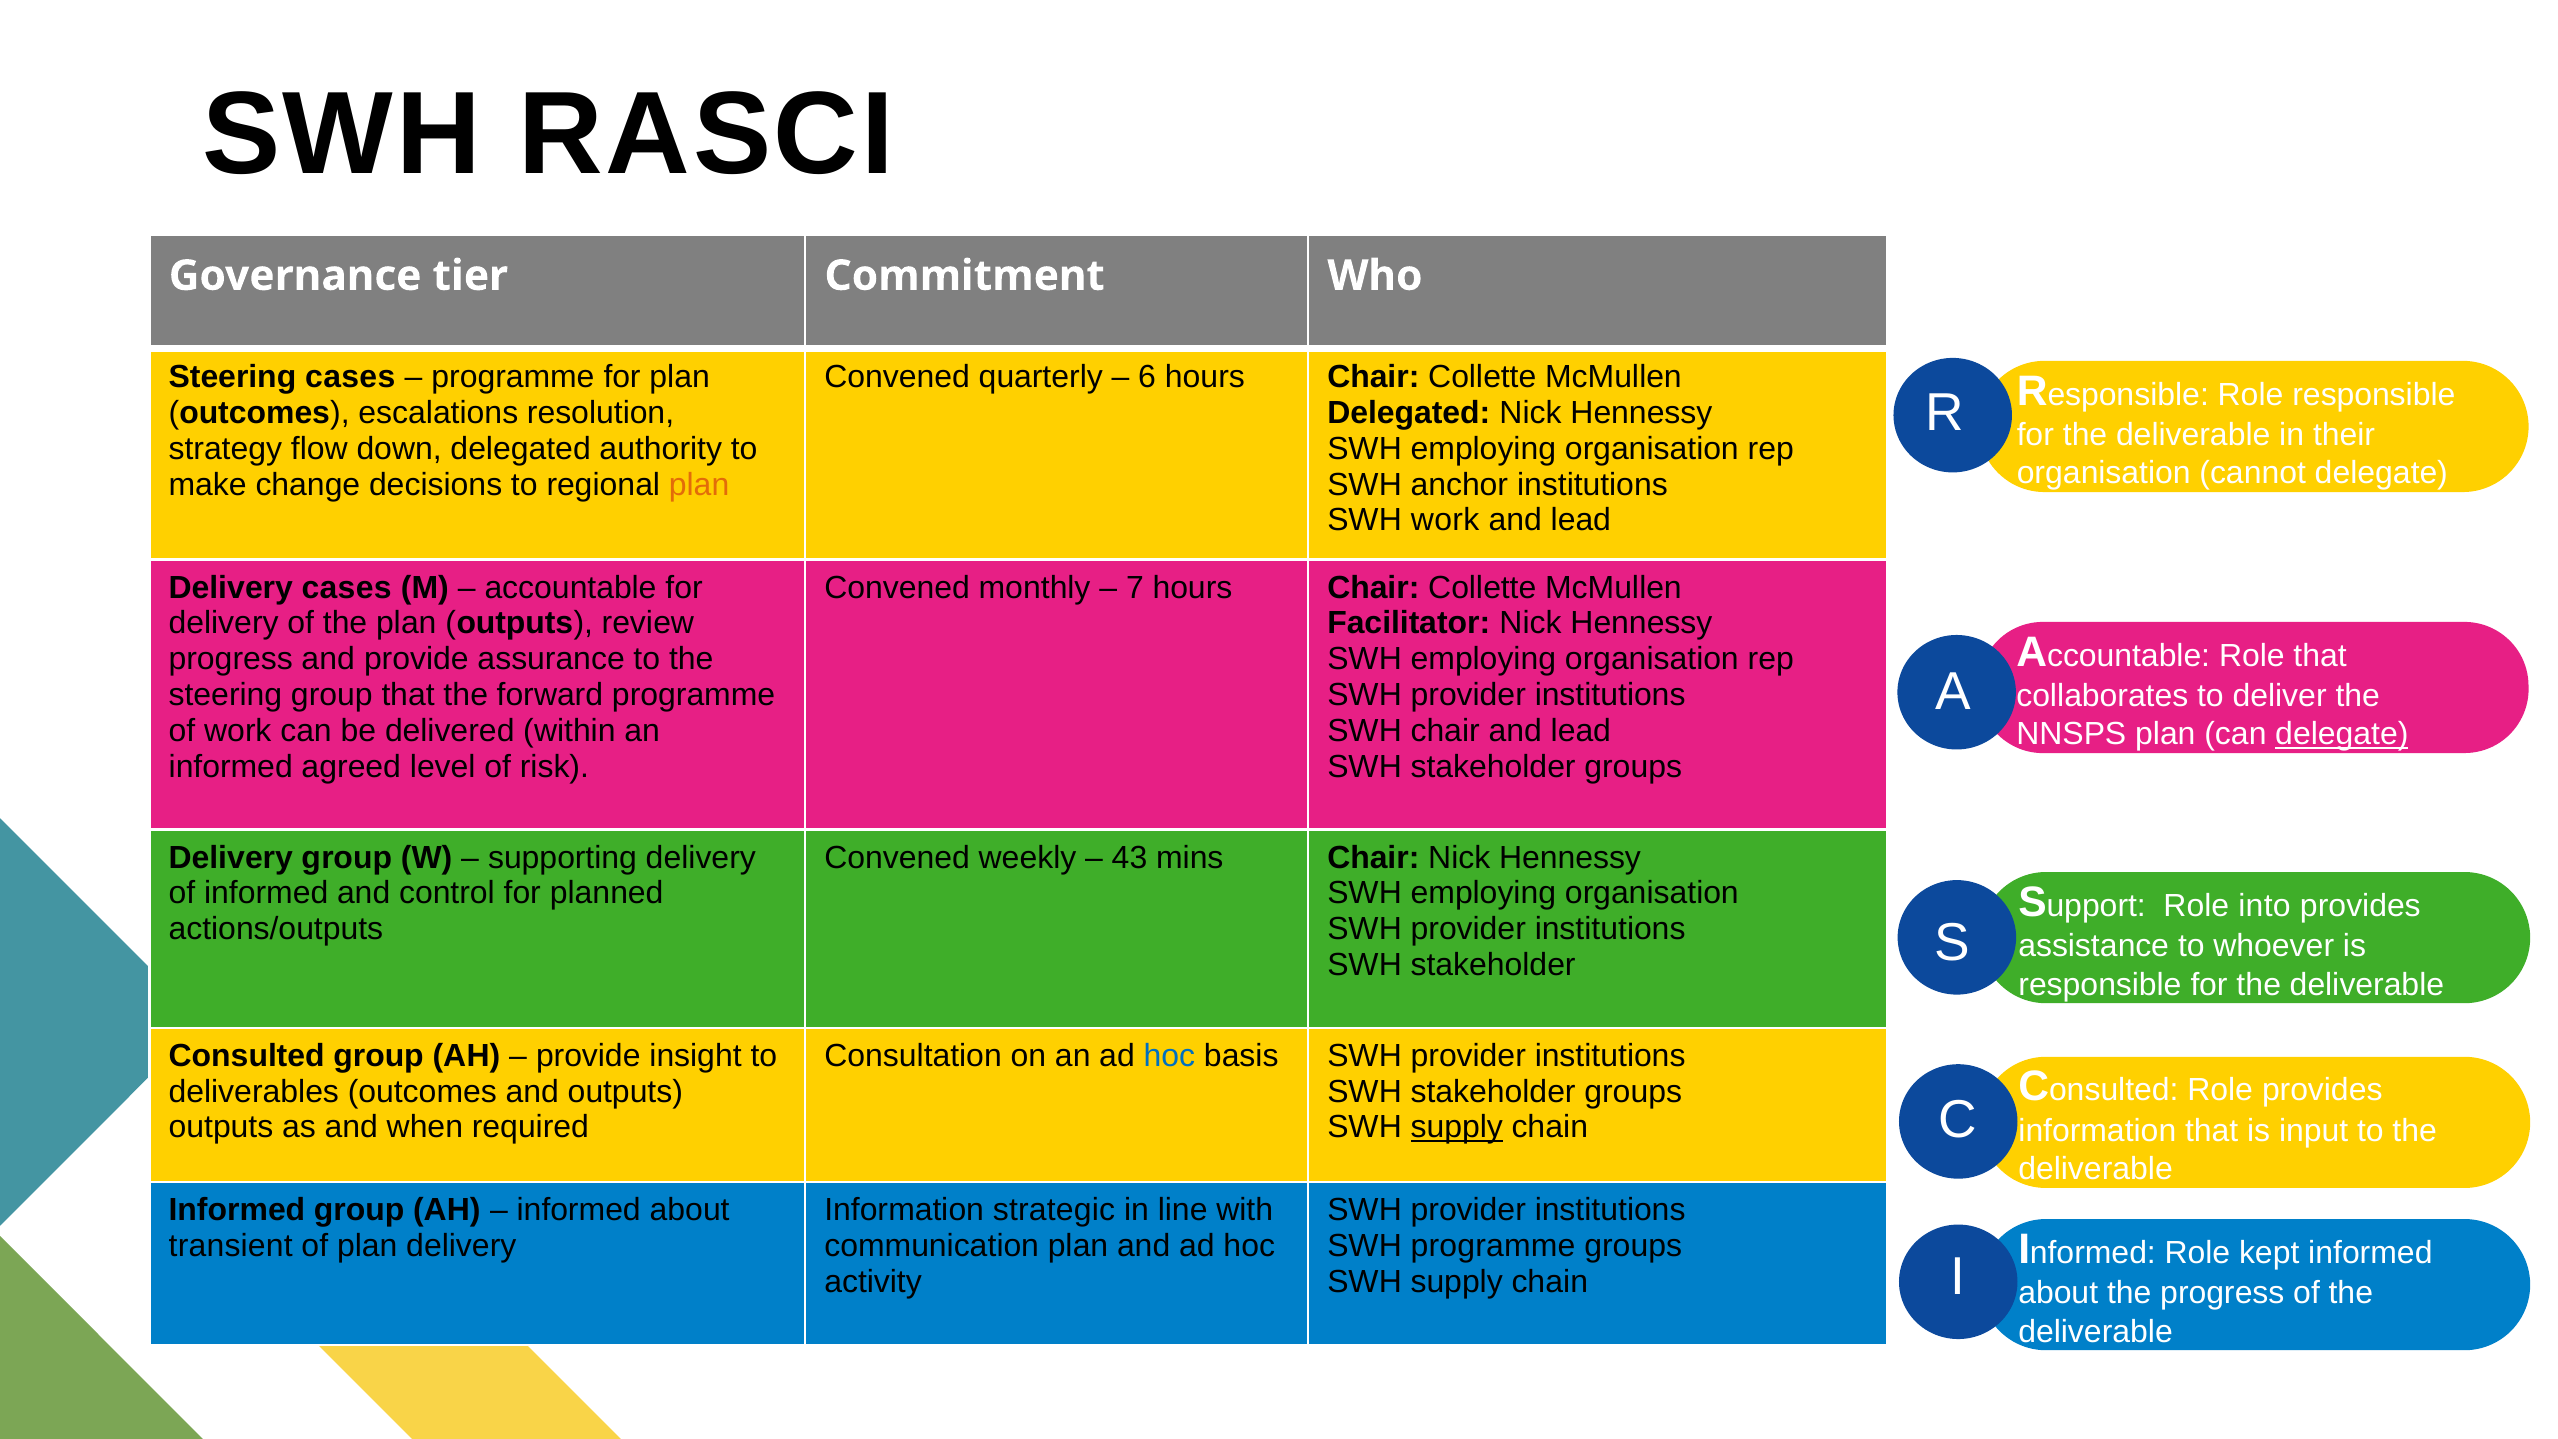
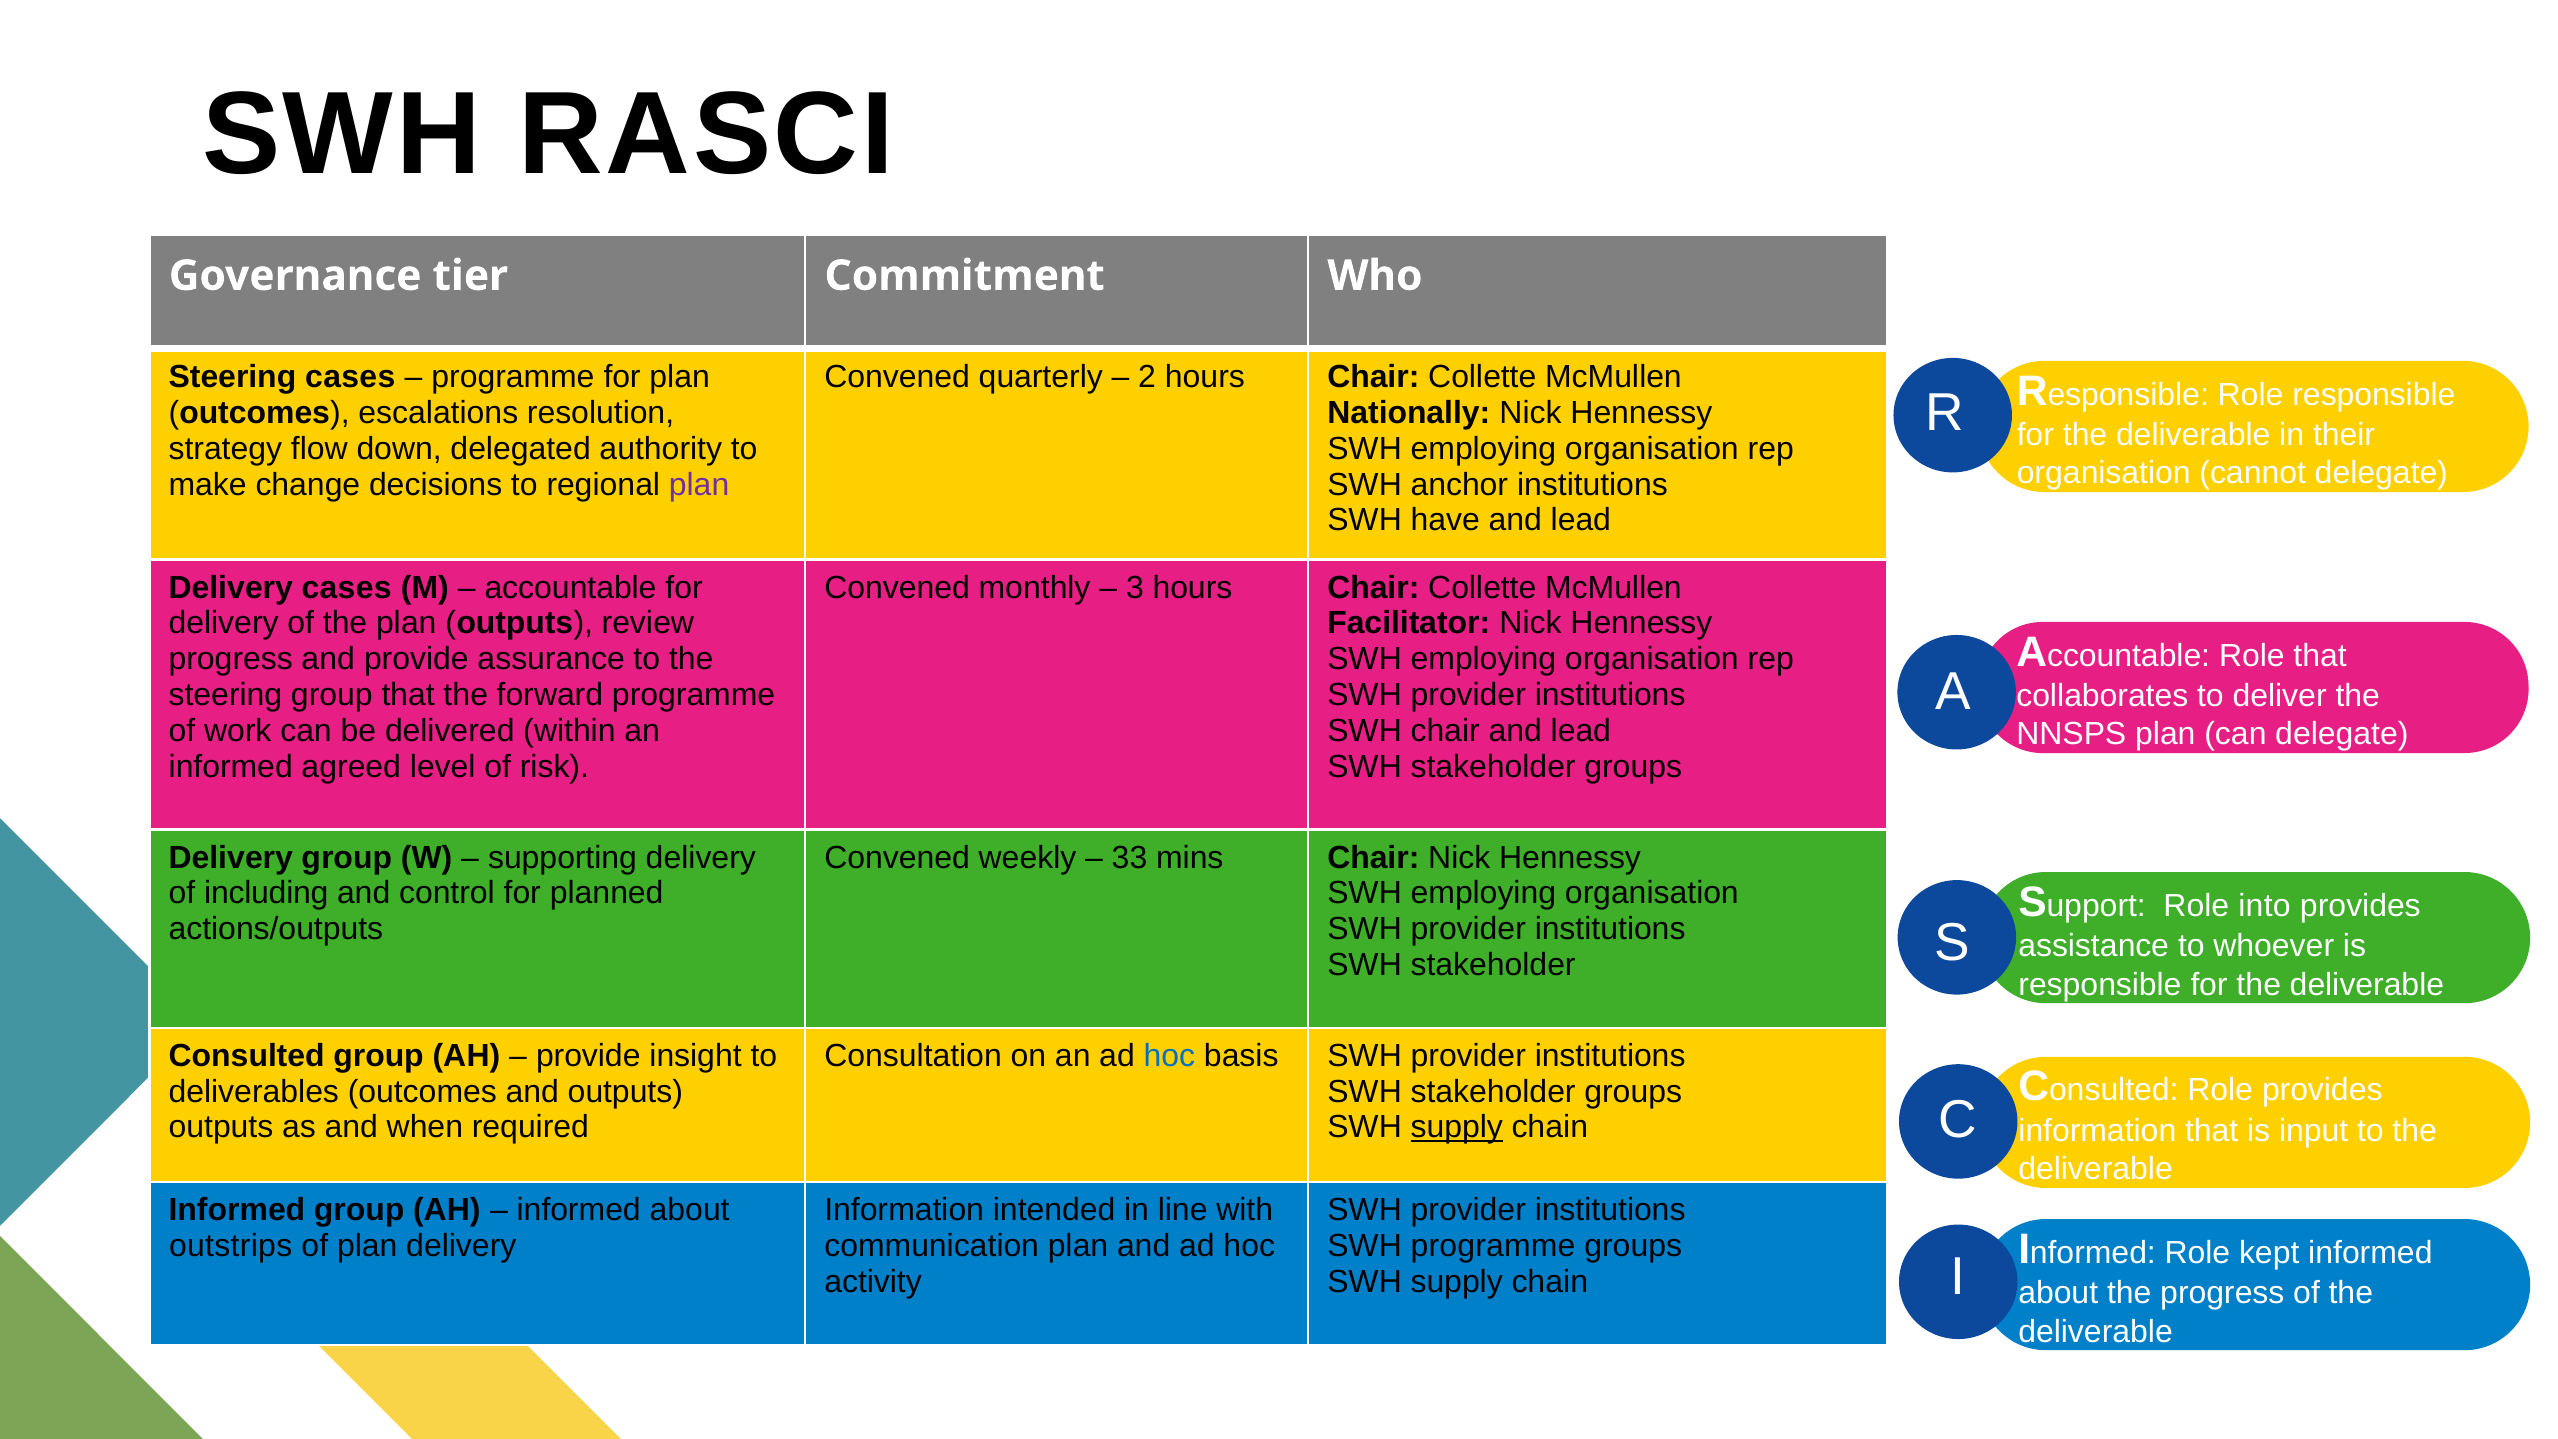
6: 6 -> 2
Delegated at (1409, 413): Delegated -> Nationally
plan at (699, 484) colour: orange -> purple
SWH work: work -> have
7: 7 -> 3
delegate at (2342, 734) underline: present -> none
43: 43 -> 33
of informed: informed -> including
strategic: strategic -> intended
transient: transient -> outstrips
